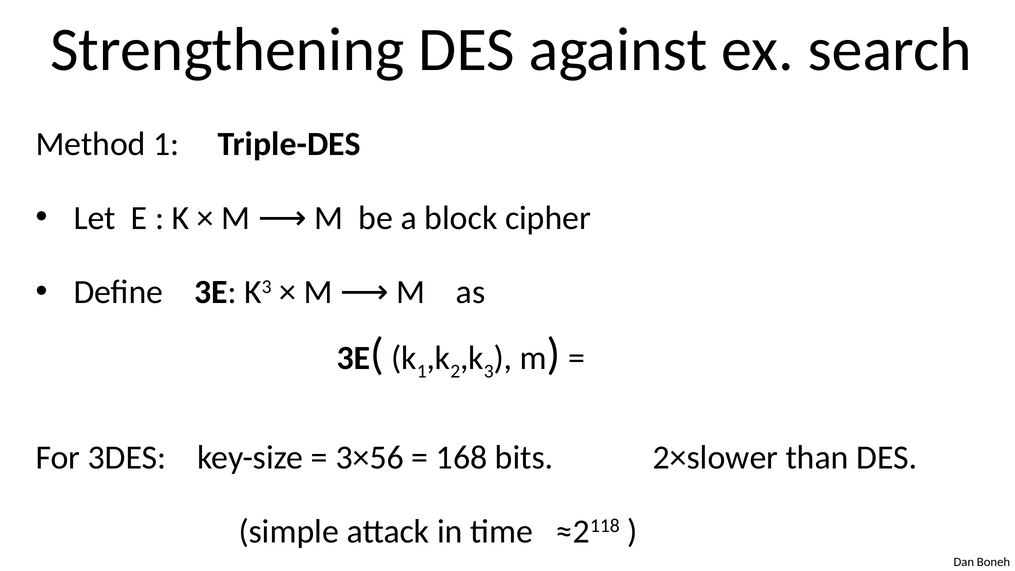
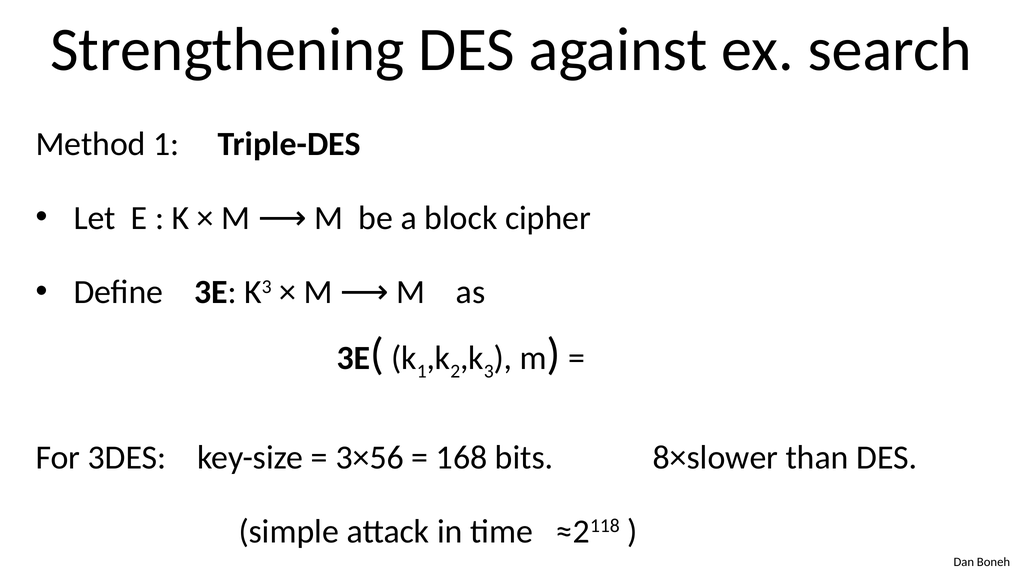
2×slower: 2×slower -> 8×slower
